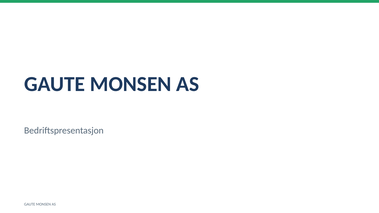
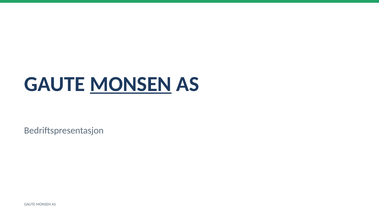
MONSEN at (131, 84) underline: none -> present
